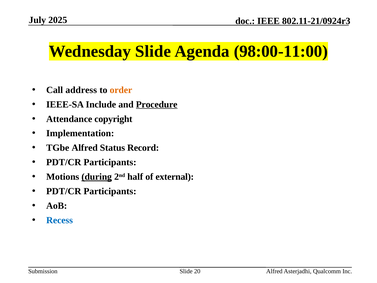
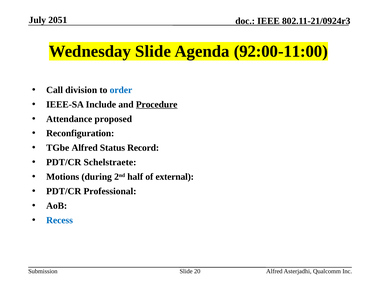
2025: 2025 -> 2051
98:00-11:00: 98:00-11:00 -> 92:00-11:00
address: address -> division
order colour: orange -> blue
copyright: copyright -> proposed
Implementation: Implementation -> Reconfiguration
Participants at (110, 162): Participants -> Schelstraete
during underline: present -> none
Participants at (110, 191): Participants -> Professional
